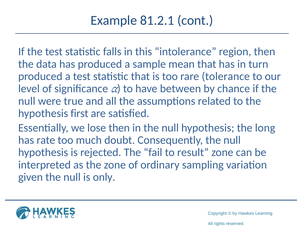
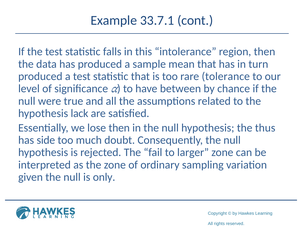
81.2.1: 81.2.1 -> 33.7.1
first: first -> lack
long: long -> thus
rate: rate -> side
result: result -> larger
